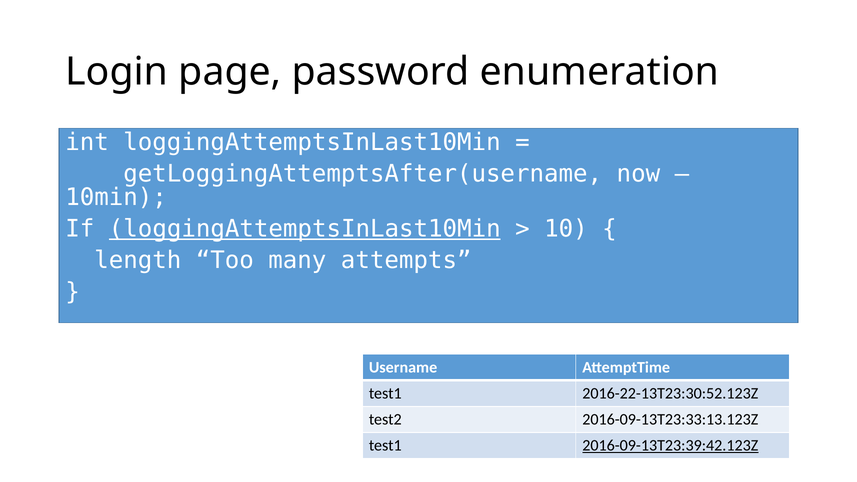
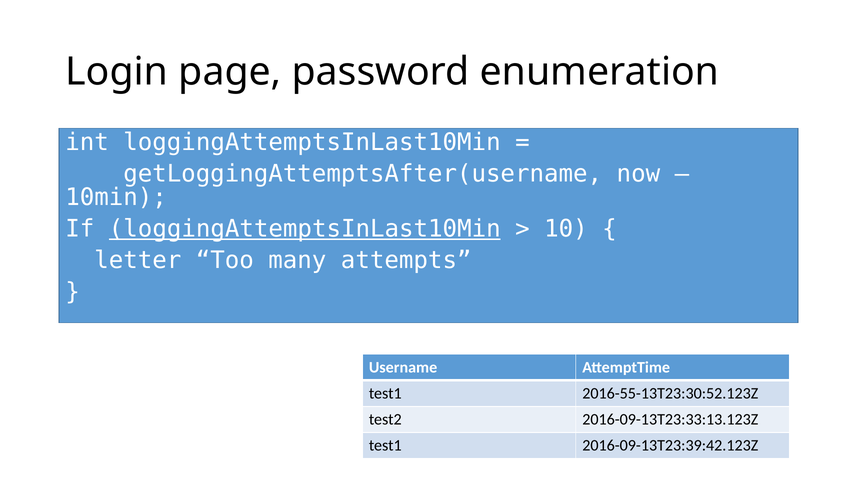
length: length -> letter
2016-22-13T23:30:52.123Z: 2016-22-13T23:30:52.123Z -> 2016-55-13T23:30:52.123Z
2016-09-13T23:39:42.123Z underline: present -> none
